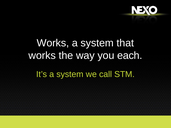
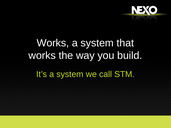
each: each -> build
